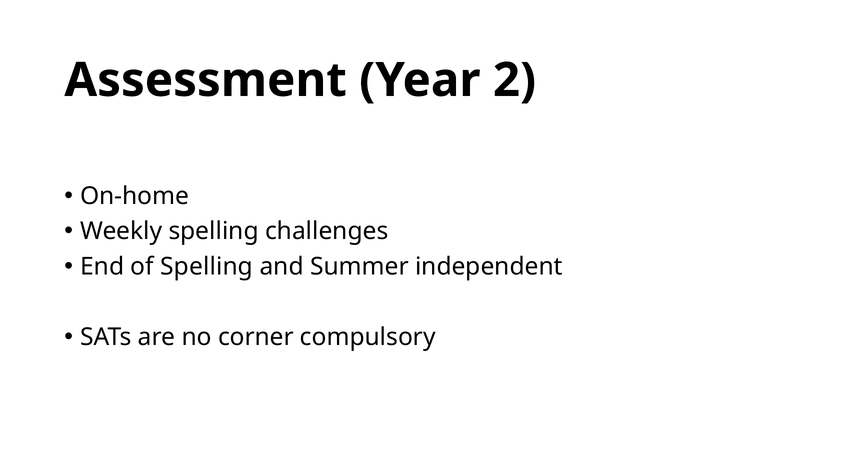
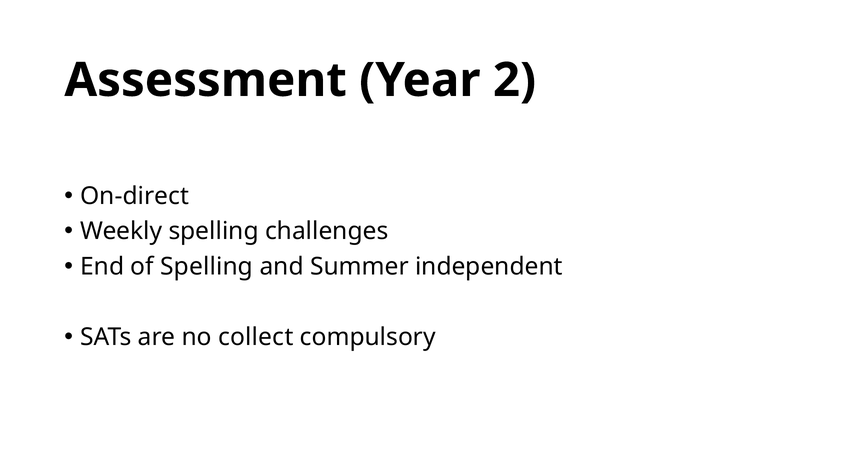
On-home: On-home -> On-direct
corner: corner -> collect
